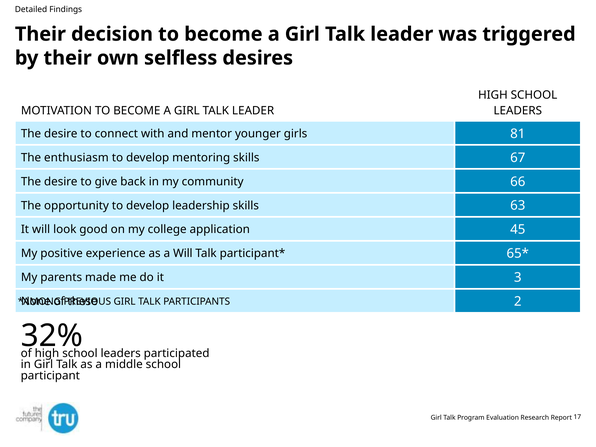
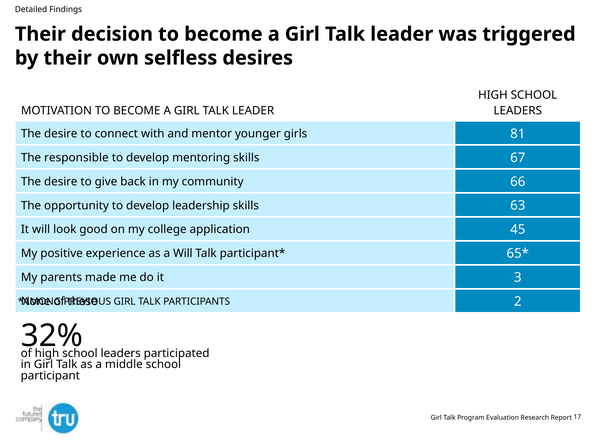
enthusiasm: enthusiasm -> responsible
